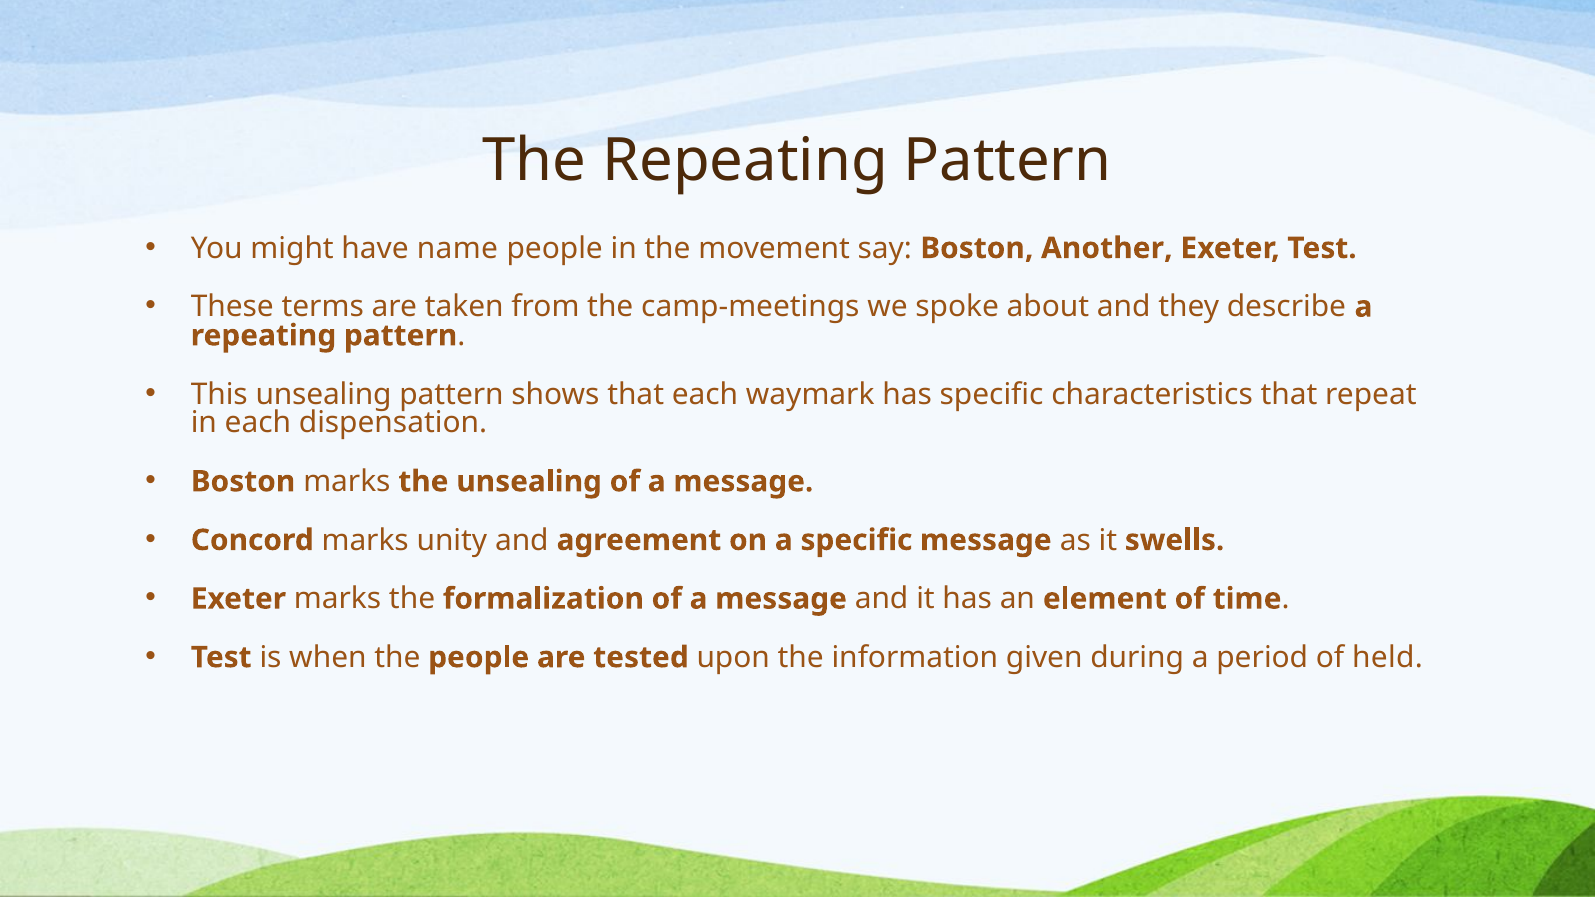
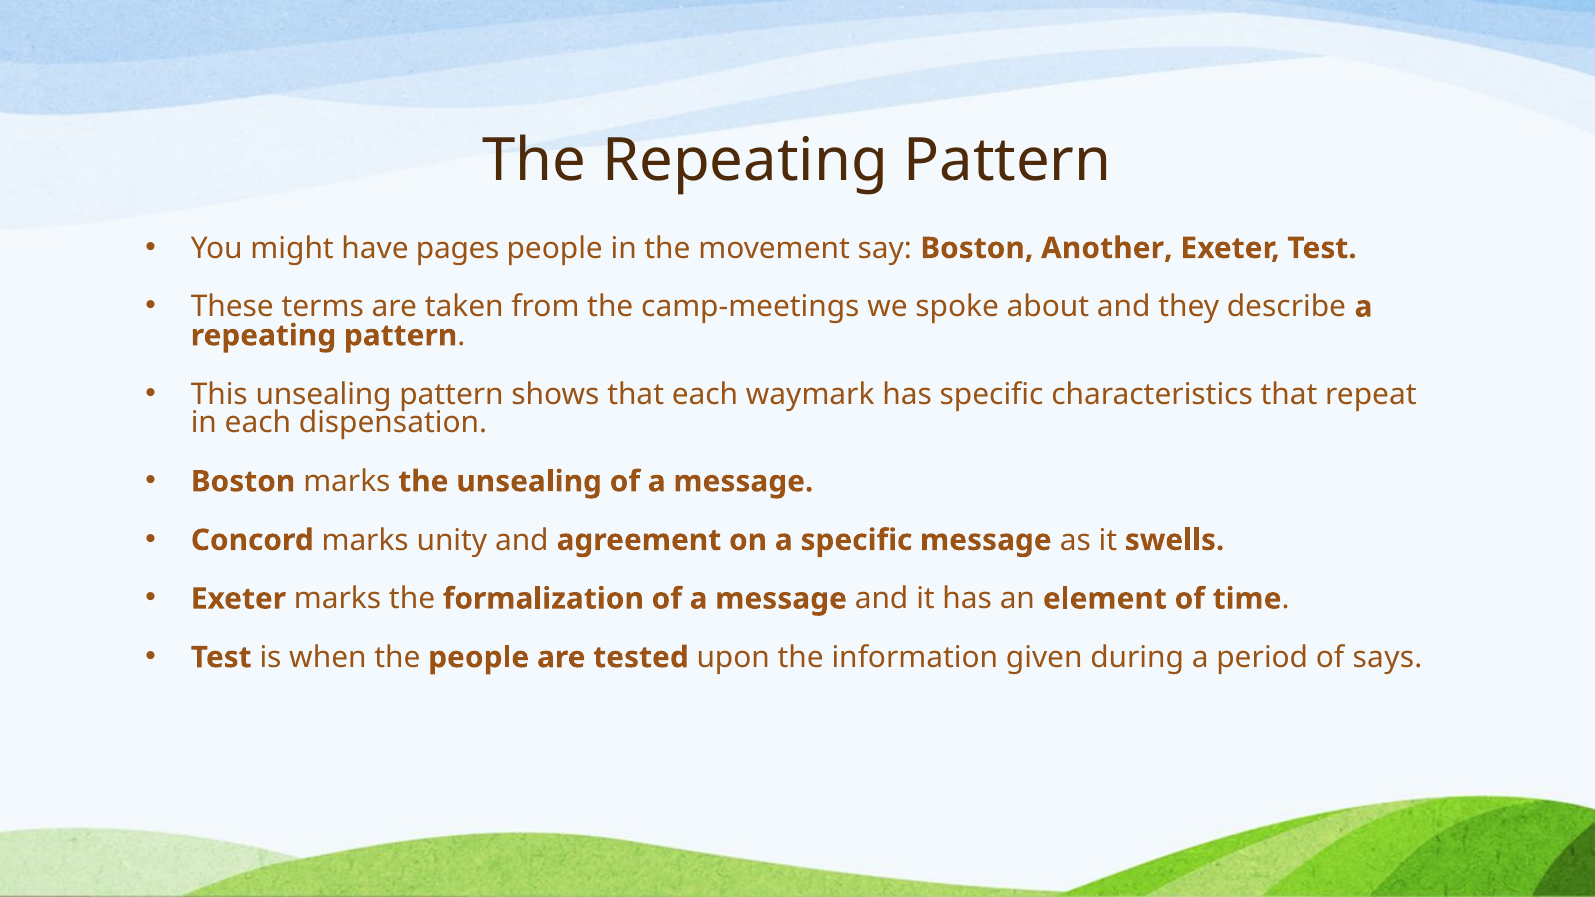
name: name -> pages
held: held -> says
